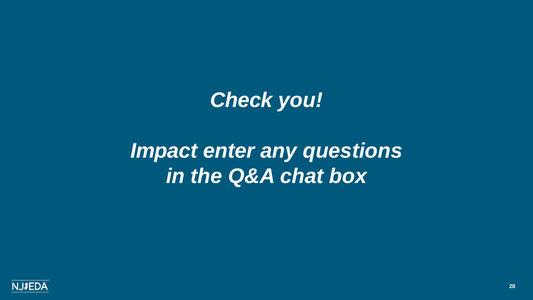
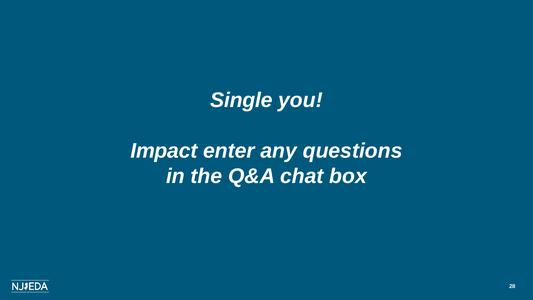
Check: Check -> Single
